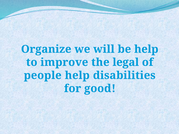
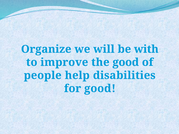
be help: help -> with
the legal: legal -> good
